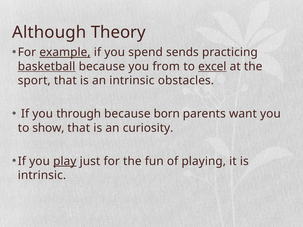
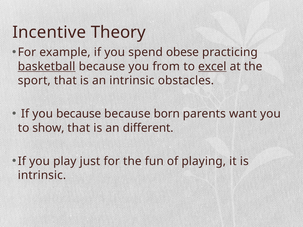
Although: Although -> Incentive
example underline: present -> none
sends: sends -> obese
you through: through -> because
curiosity: curiosity -> different
play underline: present -> none
